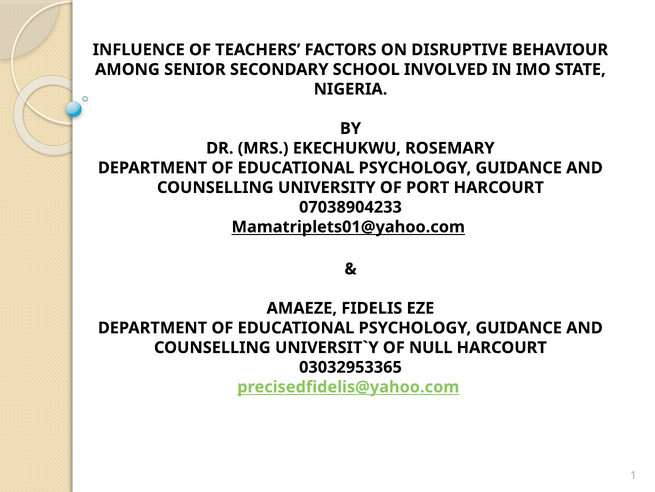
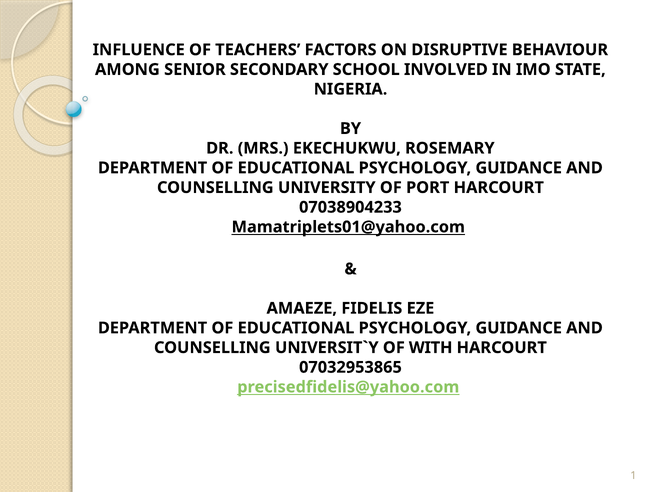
NULL: NULL -> WITH
03032953365: 03032953365 -> 07032953865
